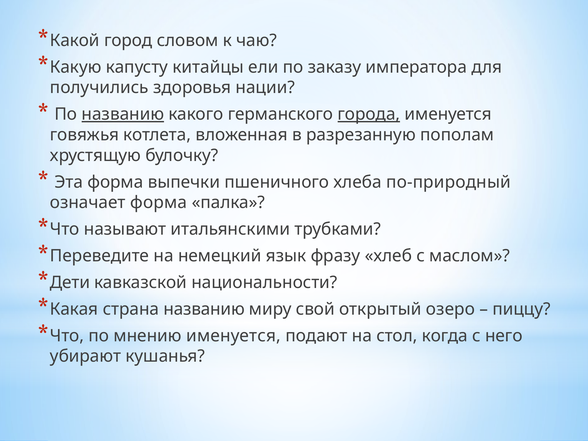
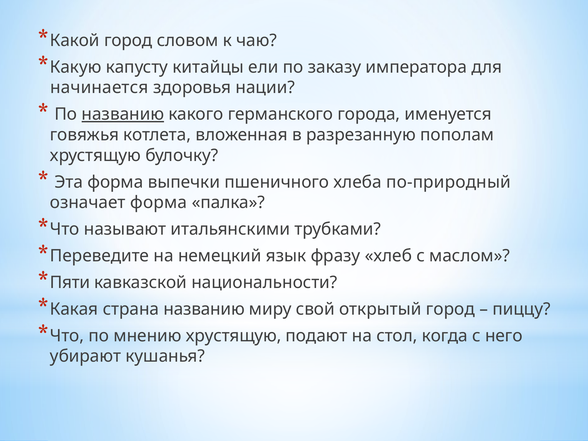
получились: получились -> начинается
города underline: present -> none
Дети: Дети -> Пяти
открытый озеро: озеро -> город
мнению именуется: именуется -> хрустящую
